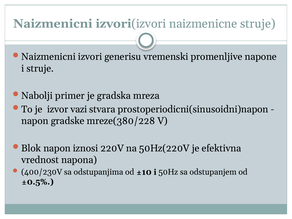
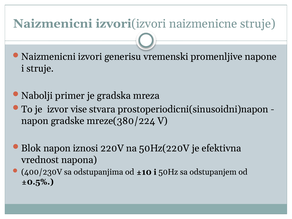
vazi: vazi -> vise
mreze(380/228: mreze(380/228 -> mreze(380/224
